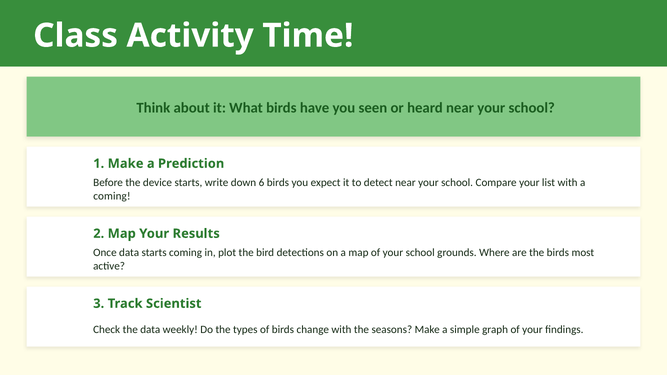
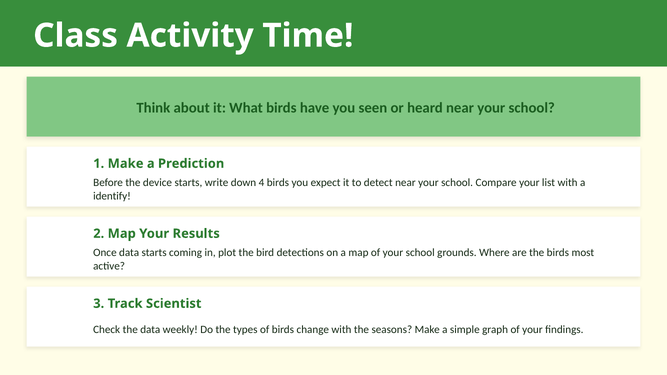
6: 6 -> 4
coming at (112, 196): coming -> identify
